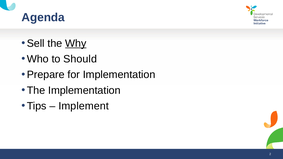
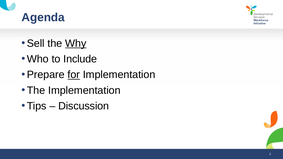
Should: Should -> Include
for underline: none -> present
Implement: Implement -> Discussion
